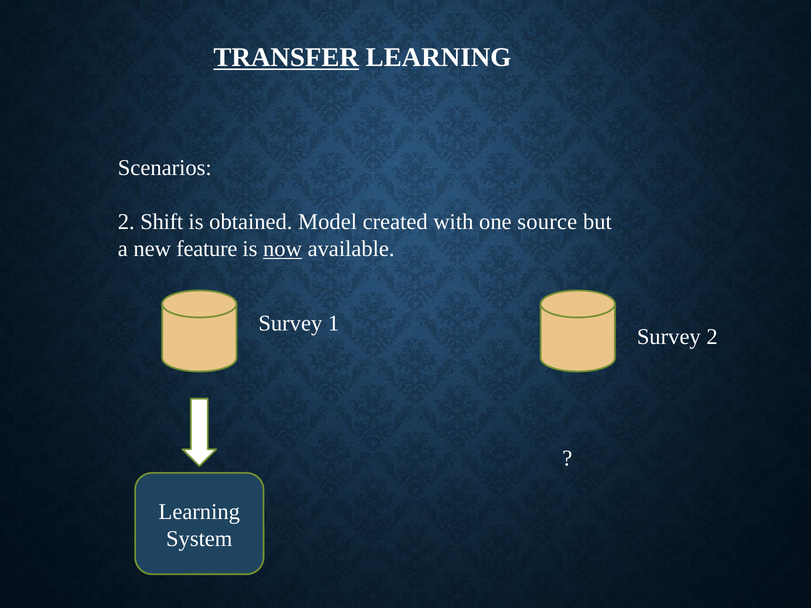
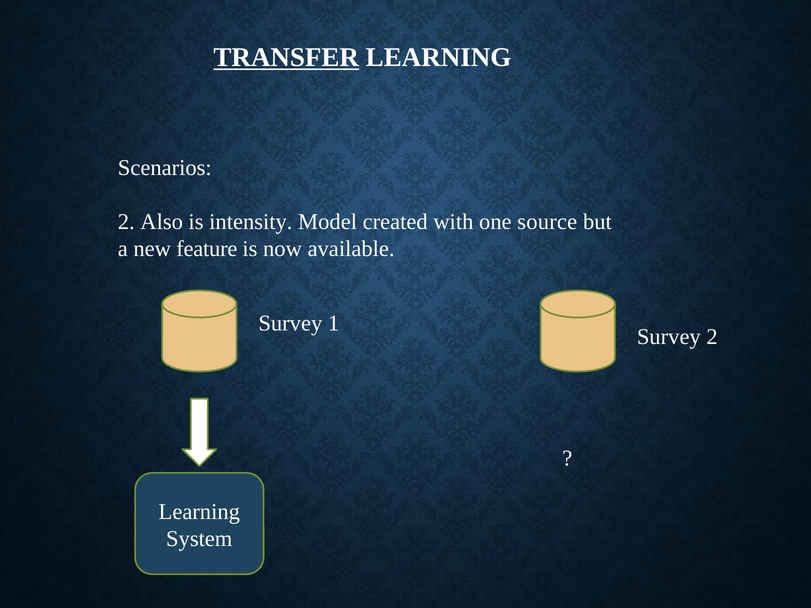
Shift: Shift -> Also
obtained: obtained -> intensity
now underline: present -> none
